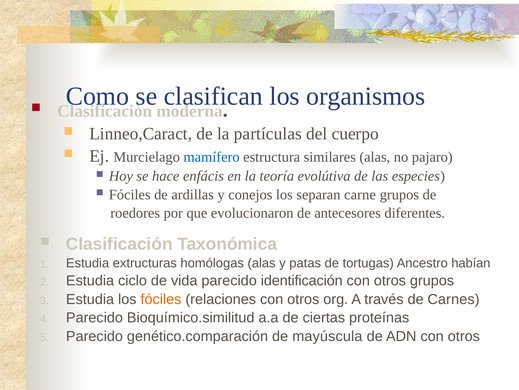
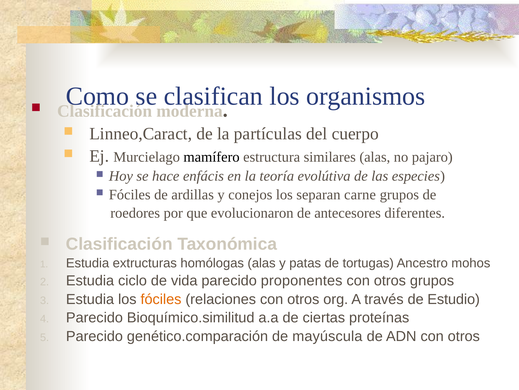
mamífero colour: blue -> black
habían: habían -> mohos
identificación: identificación -> proponentes
Carnes: Carnes -> Estudio
